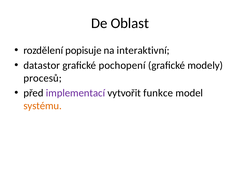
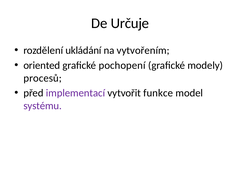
Oblast: Oblast -> Určuje
popisuje: popisuje -> ukládání
interaktivní: interaktivní -> vytvořením
datastor: datastor -> oriented
systému colour: orange -> purple
